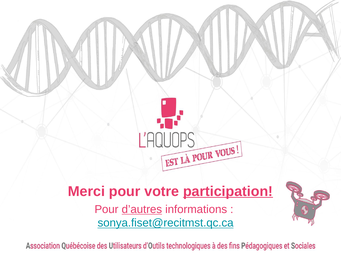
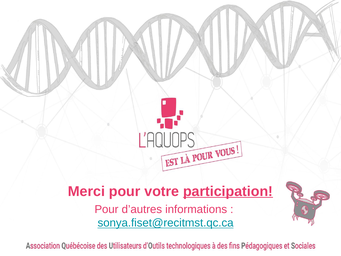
d’autres underline: present -> none
